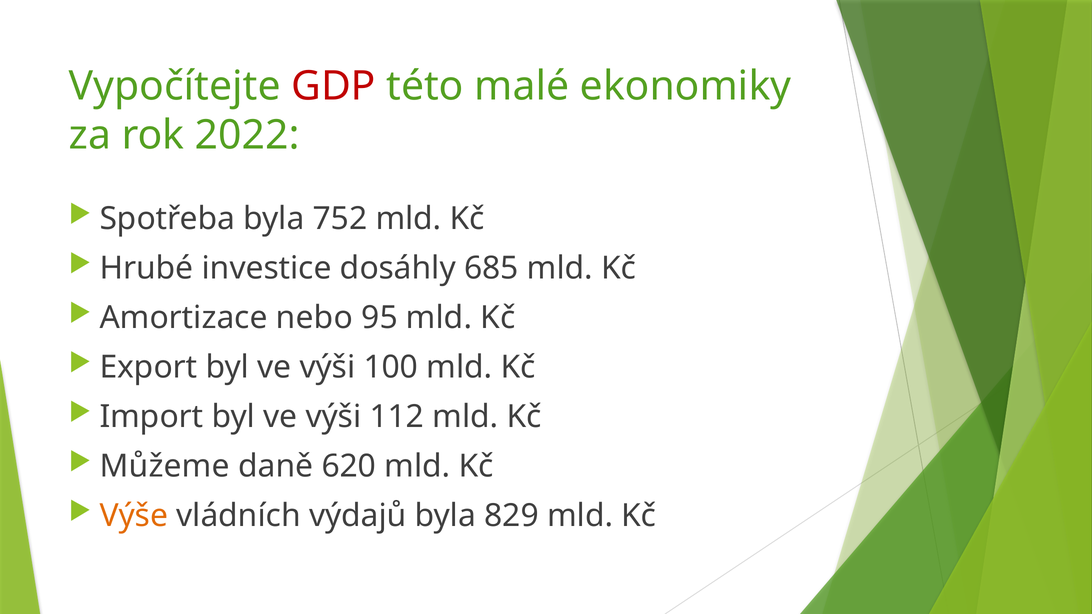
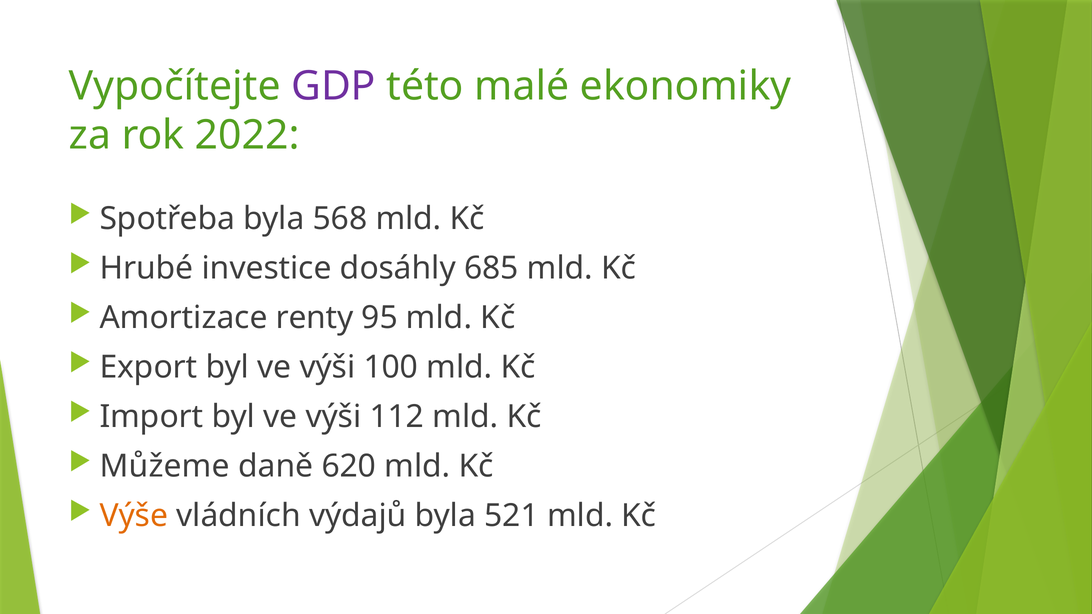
GDP colour: red -> purple
752: 752 -> 568
nebo: nebo -> renty
829: 829 -> 521
